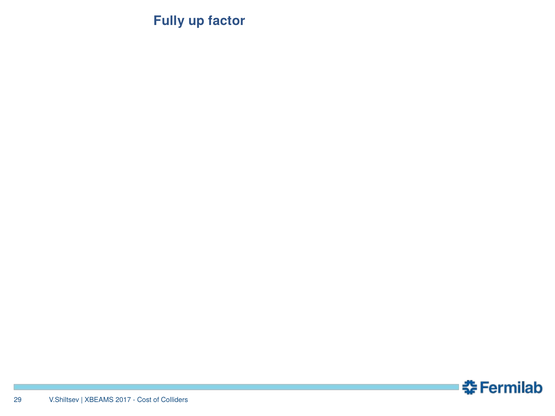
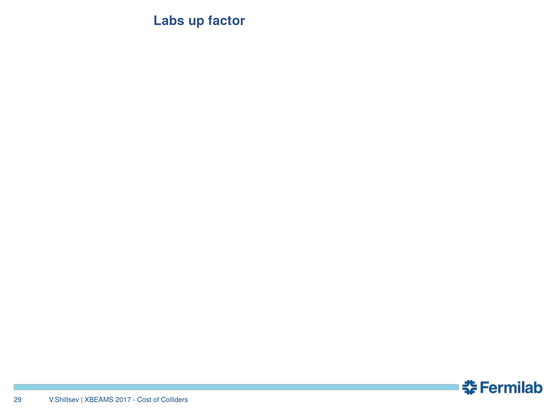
Fully: Fully -> Labs
